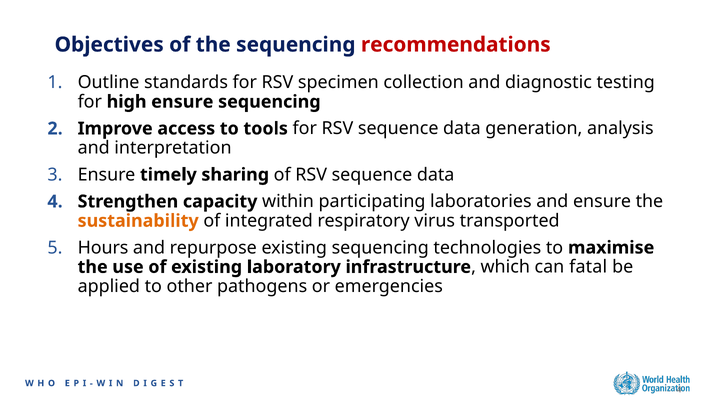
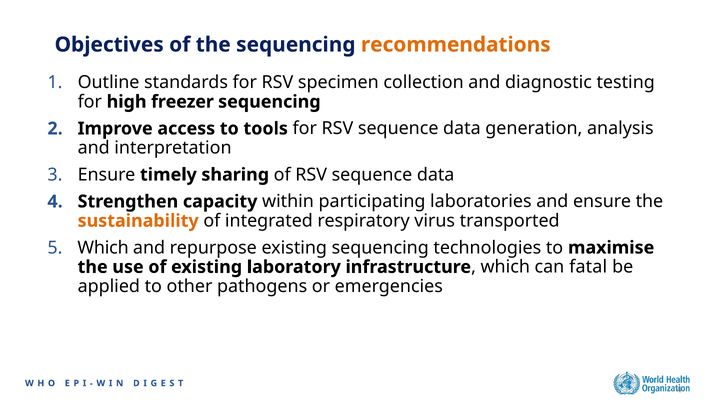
recommendations colour: red -> orange
high ensure: ensure -> freezer
Hours at (103, 247): Hours -> Which
